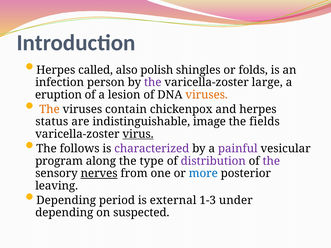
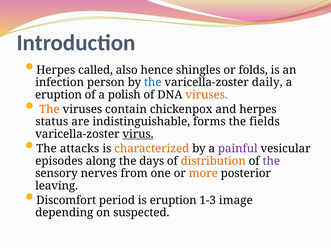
polish: polish -> hence
the at (153, 82) colour: purple -> blue
large: large -> daily
lesion: lesion -> polish
image: image -> forms
follows: follows -> attacks
characterized colour: purple -> orange
program: program -> episodes
type: type -> days
distribution colour: purple -> orange
nerves underline: present -> none
more colour: blue -> orange
Depending at (66, 201): Depending -> Discomfort
is external: external -> eruption
under: under -> image
